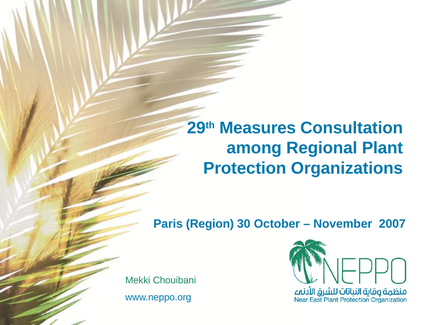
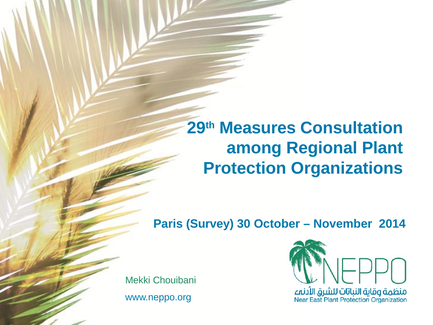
Region: Region -> Survey
2007: 2007 -> 2014
